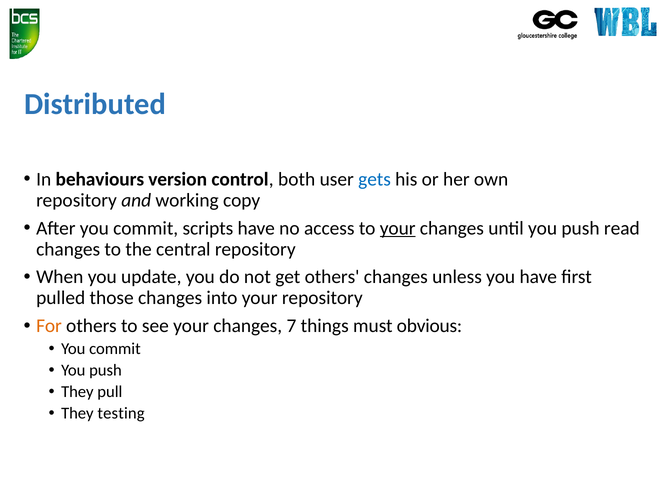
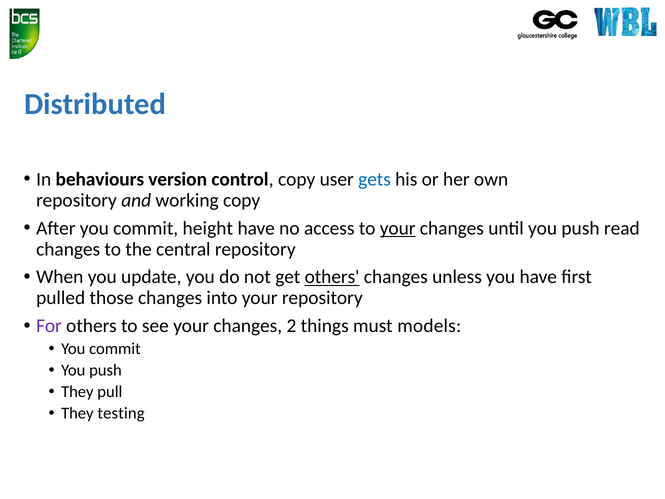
control both: both -> copy
scripts: scripts -> height
others at (332, 277) underline: none -> present
For colour: orange -> purple
7: 7 -> 2
obvious: obvious -> models
